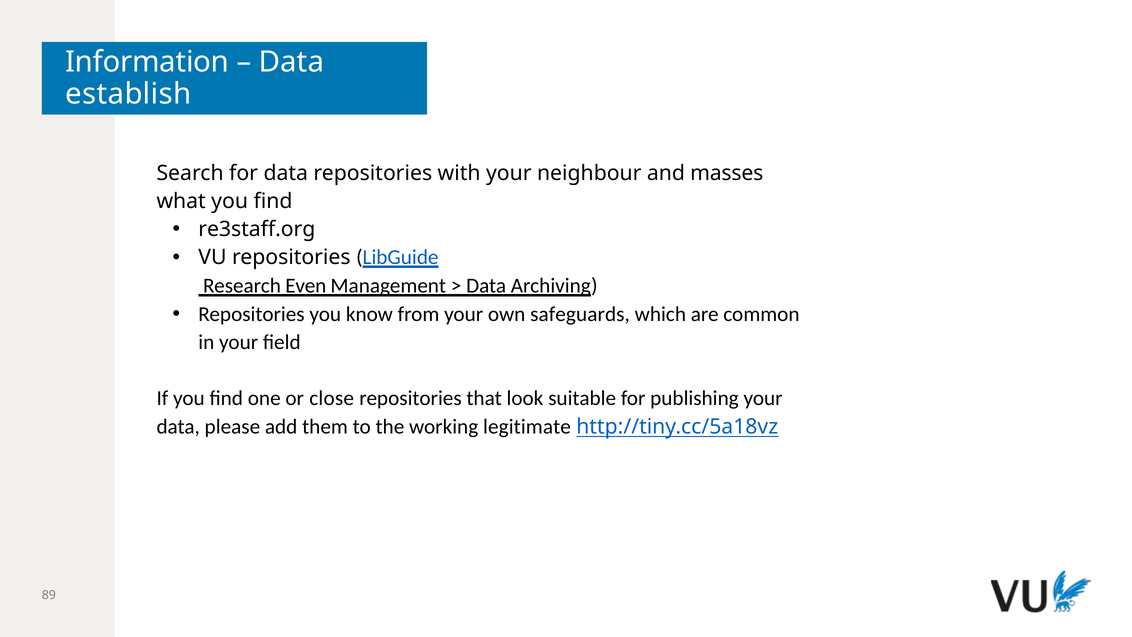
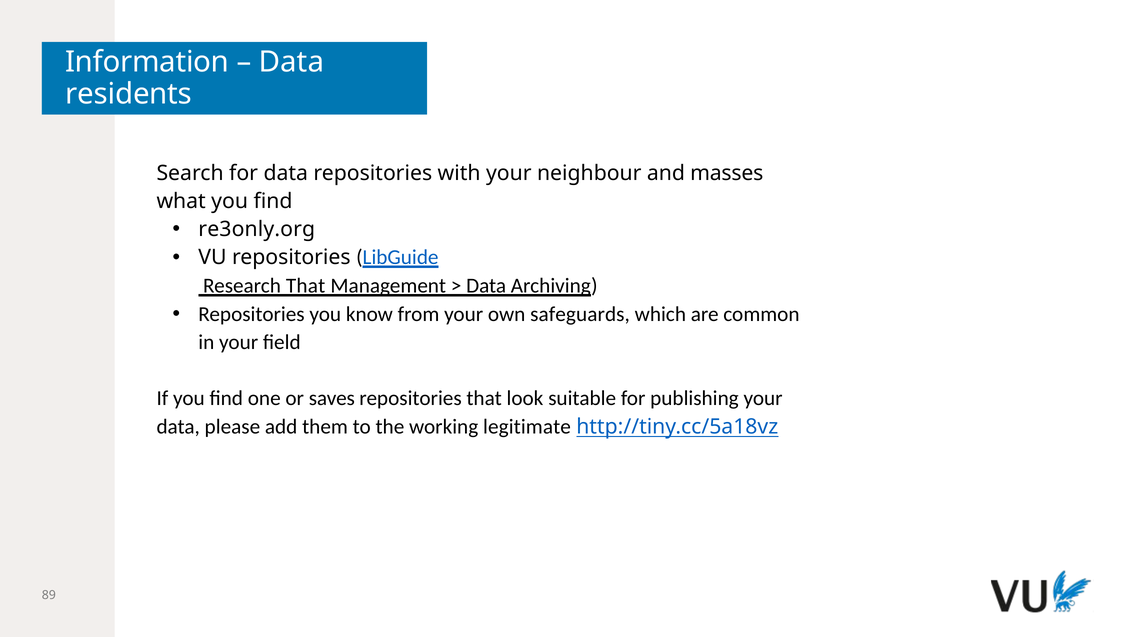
establish: establish -> residents
re3staff.org: re3staff.org -> re3only.org
Research Even: Even -> That
close: close -> saves
